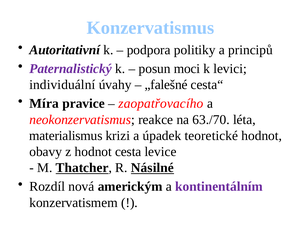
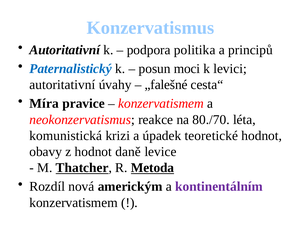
politiky: politiky -> politika
Paternalistický colour: purple -> blue
individuální at (62, 85): individuální -> autoritativní
zaopatřovacího at (161, 103): zaopatřovacího -> konzervatismem
63./70: 63./70 -> 80./70
materialismus: materialismus -> komunistická
cesta: cesta -> daně
Násilné: Násilné -> Metoda
